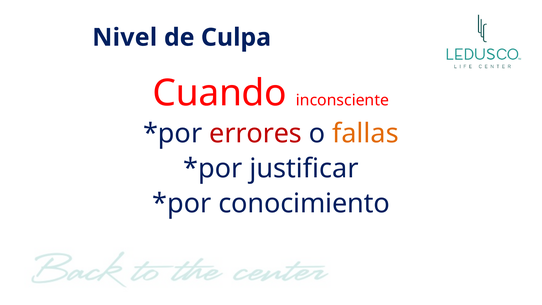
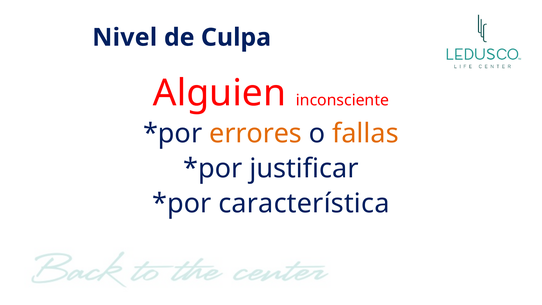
Cuando: Cuando -> Alguien
errores colour: red -> orange
conocimiento: conocimiento -> característica
